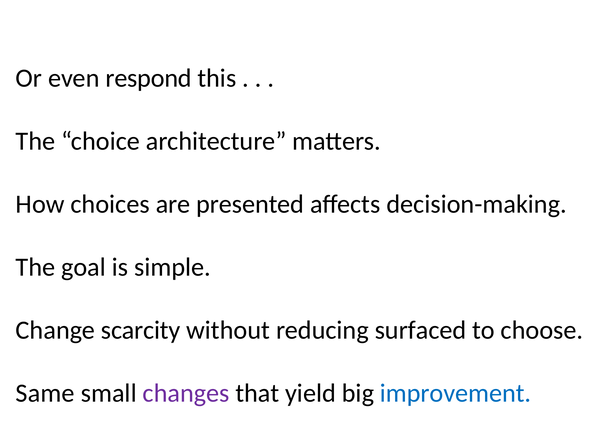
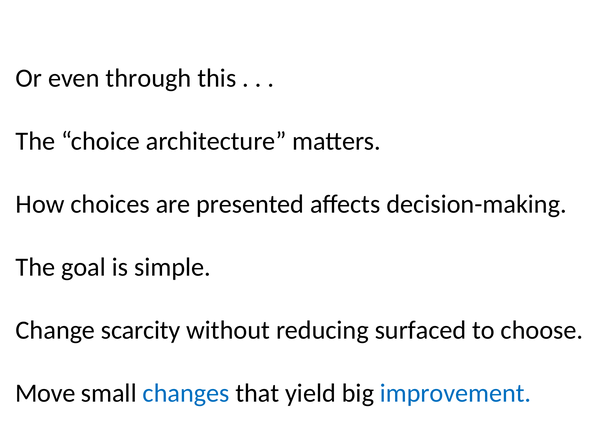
respond: respond -> through
Same: Same -> Move
changes colour: purple -> blue
